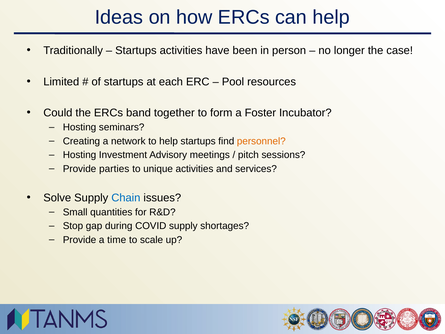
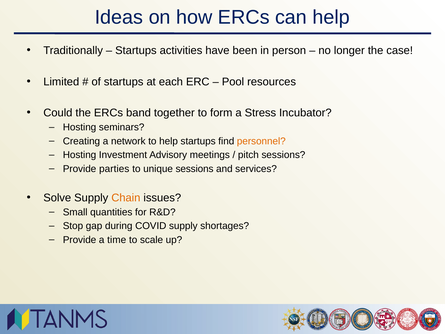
Foster: Foster -> Stress
unique activities: activities -> sessions
Chain colour: blue -> orange
